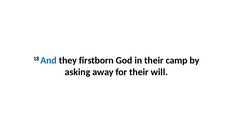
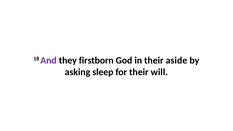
And colour: blue -> purple
camp: camp -> aside
away: away -> sleep
